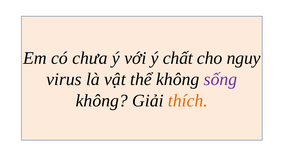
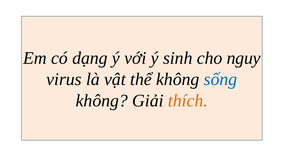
chưa: chưa -> dạng
chất: chất -> sinh
sống colour: purple -> blue
